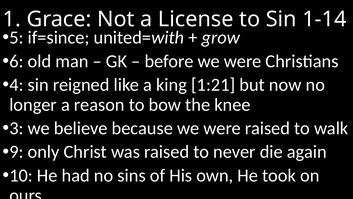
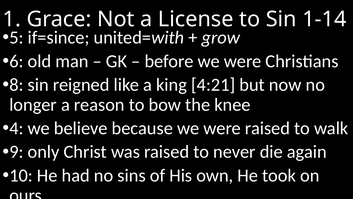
4: 4 -> 8
1:21: 1:21 -> 4:21
3: 3 -> 4
